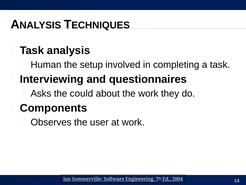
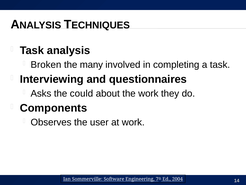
Human: Human -> Broken
setup: setup -> many
